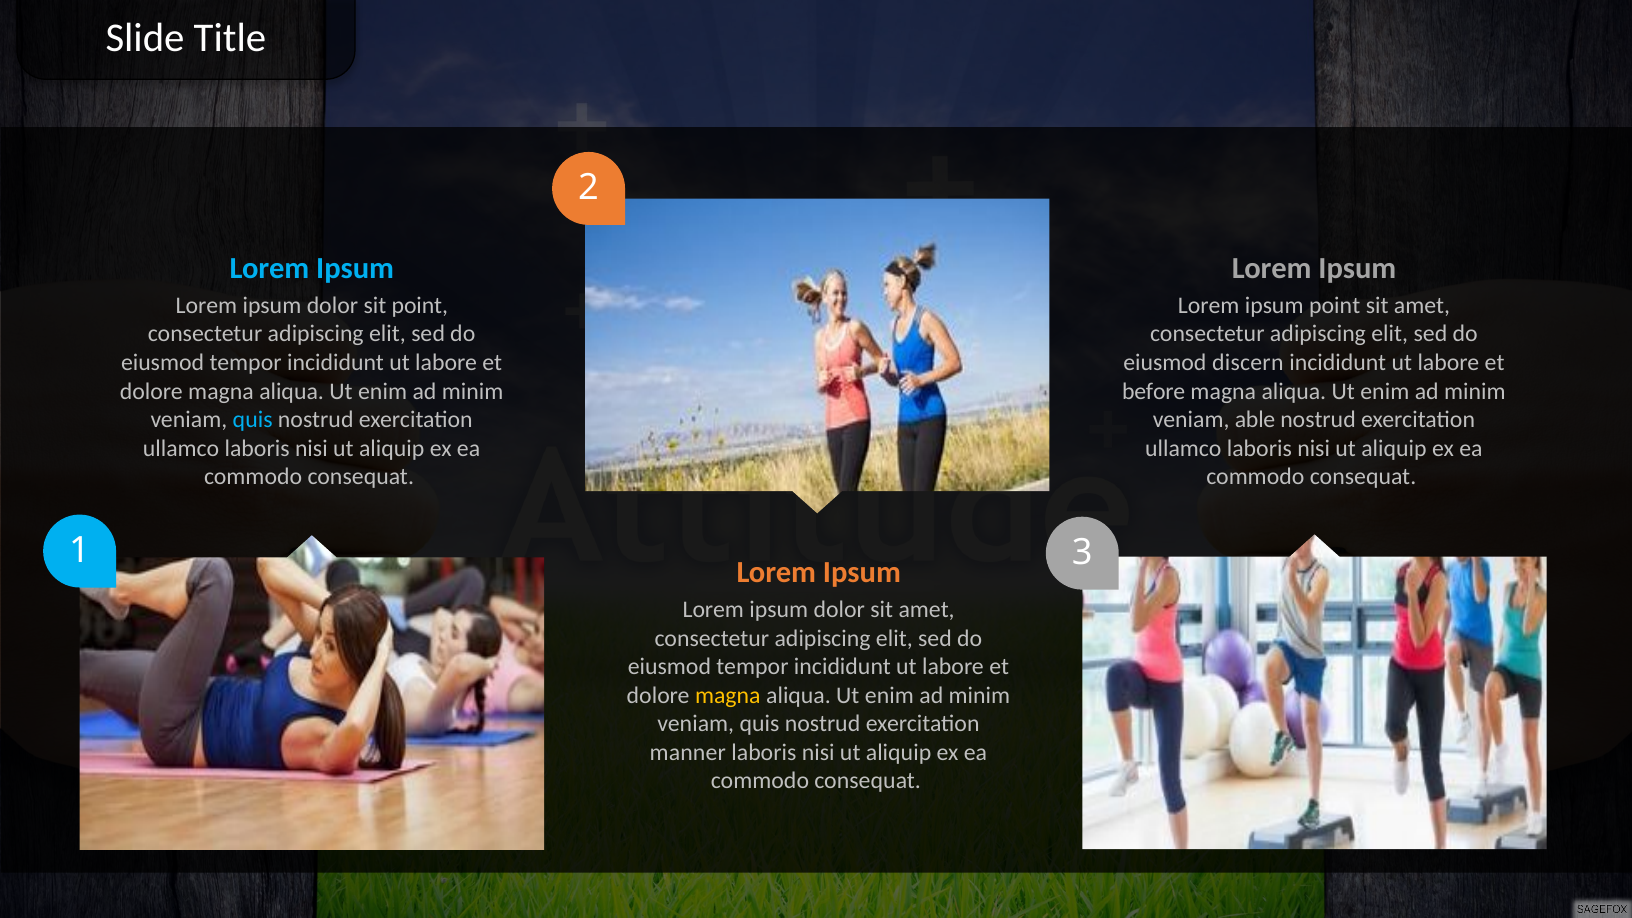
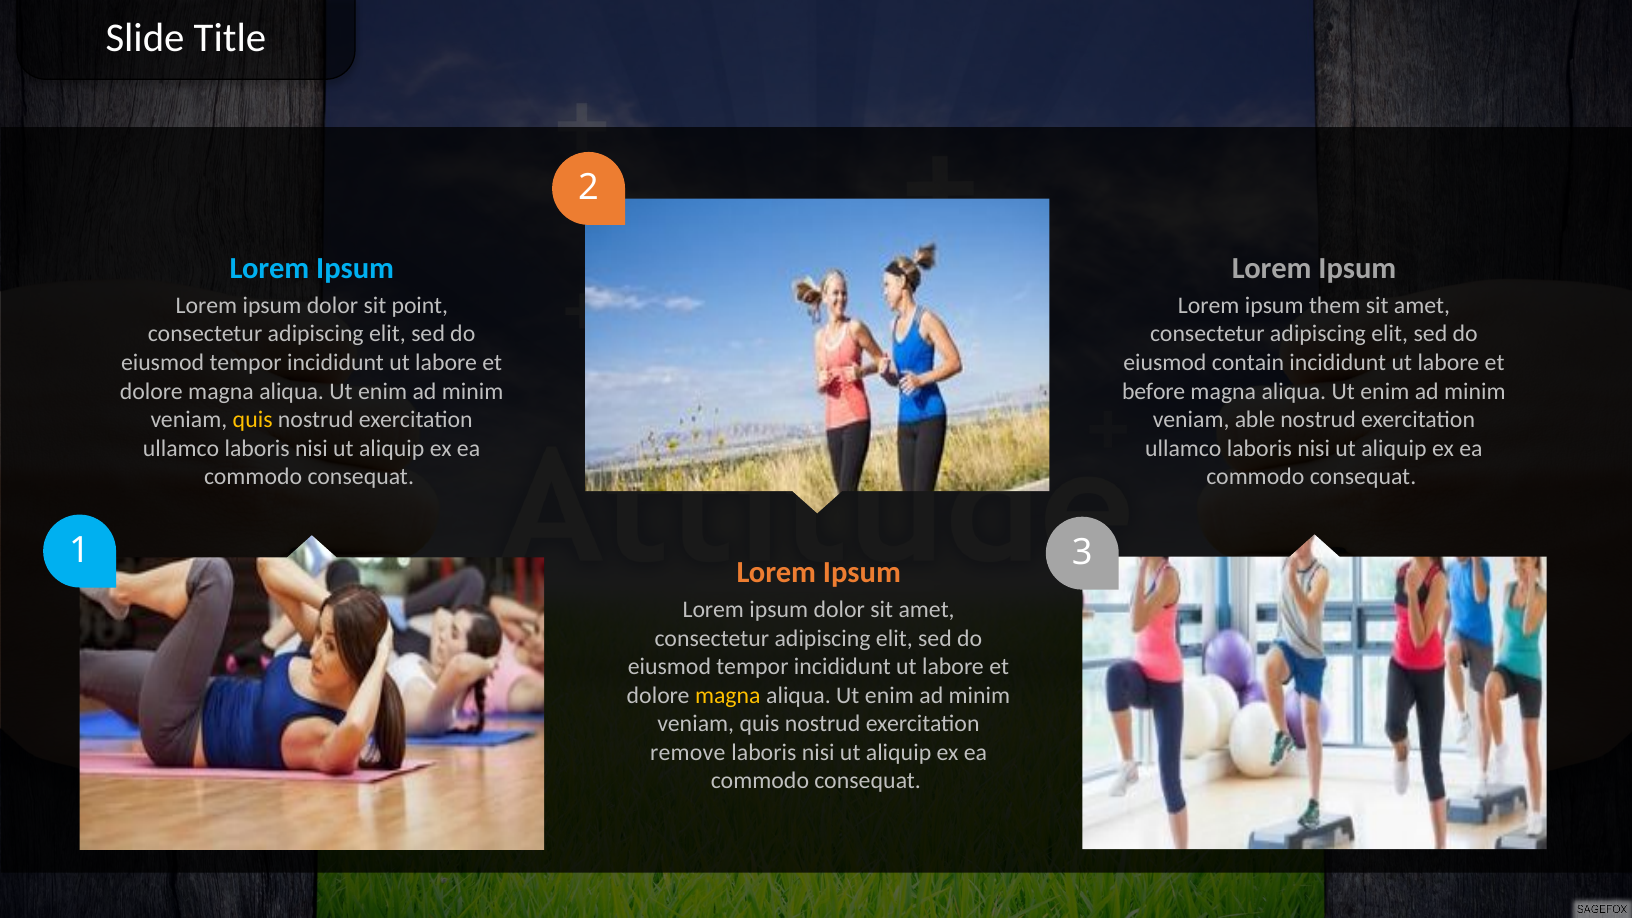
ipsum point: point -> them
discern: discern -> contain
quis at (253, 420) colour: light blue -> yellow
manner: manner -> remove
